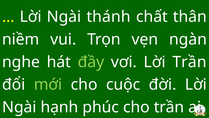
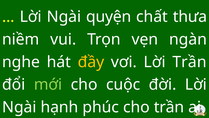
thánh: thánh -> quyện
thân: thân -> thưa
đầy colour: light green -> yellow
